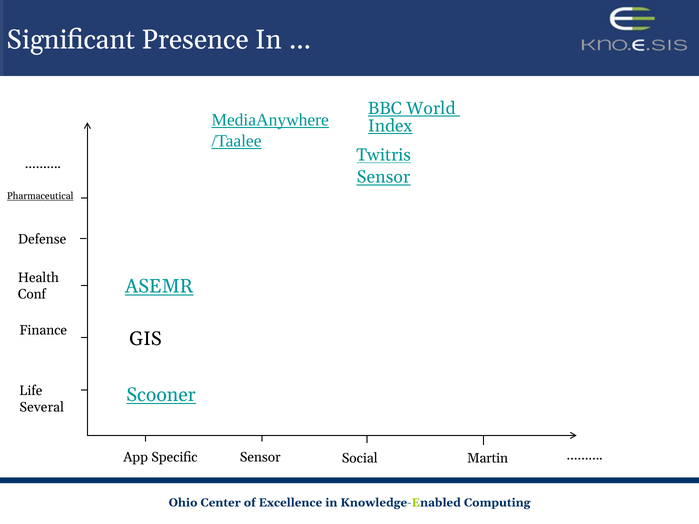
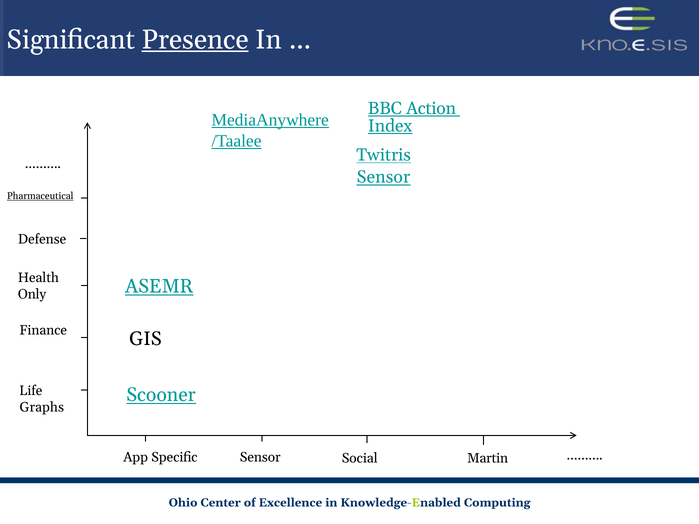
Presence underline: none -> present
World: World -> Action
Conf: Conf -> Only
Several: Several -> Graphs
